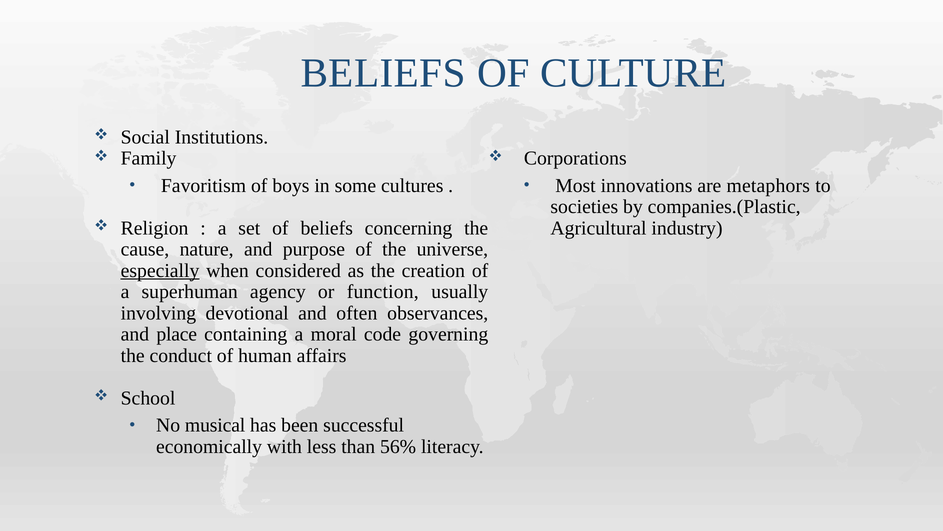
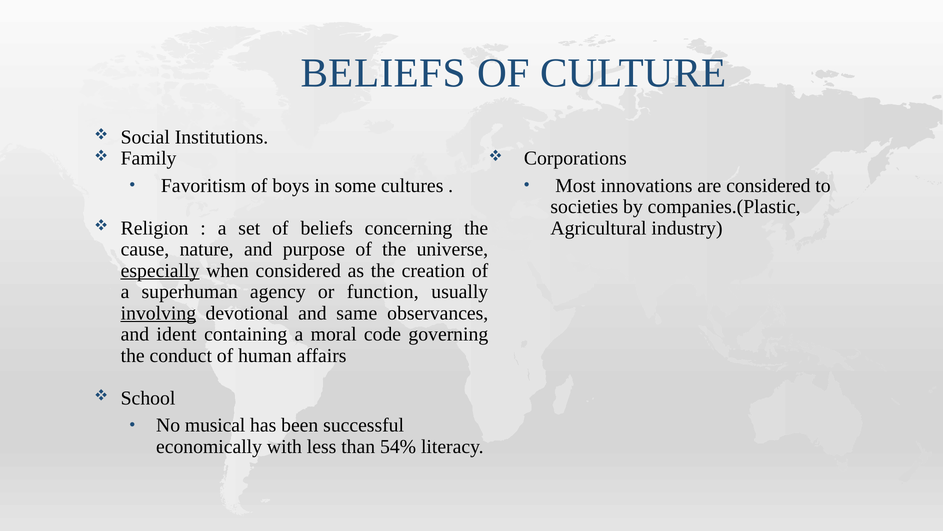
are metaphors: metaphors -> considered
involving underline: none -> present
often: often -> same
place: place -> ident
56%: 56% -> 54%
